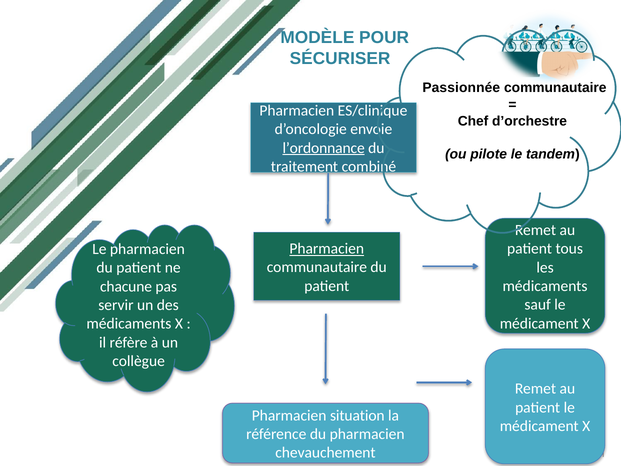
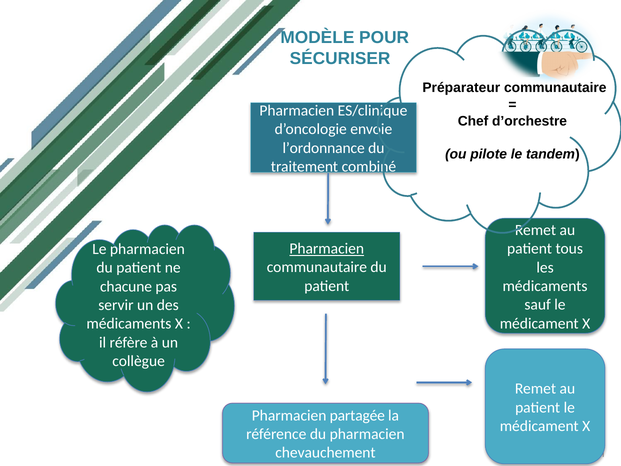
Passionnée: Passionnée -> Préparateur
l’ordonnance underline: present -> none
situation: situation -> partagée
